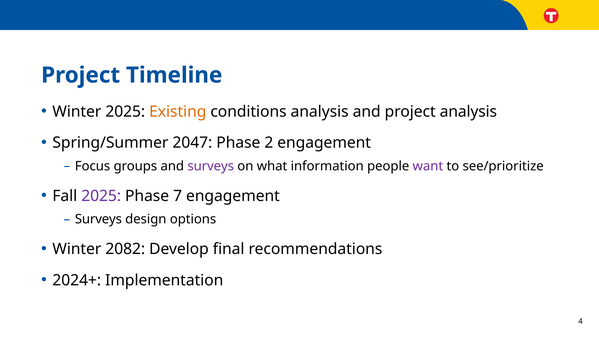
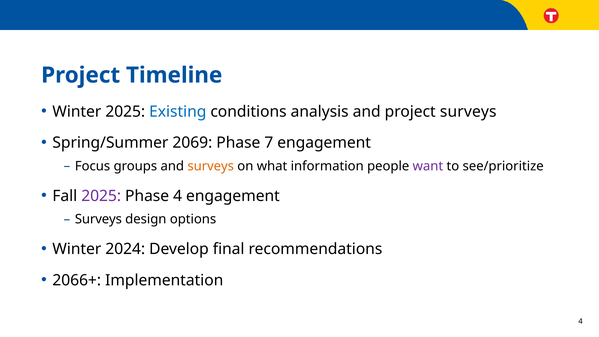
Existing colour: orange -> blue
project analysis: analysis -> surveys
2047: 2047 -> 2069
2: 2 -> 7
surveys at (211, 166) colour: purple -> orange
Phase 7: 7 -> 4
2082: 2082 -> 2024
2024+: 2024+ -> 2066+
